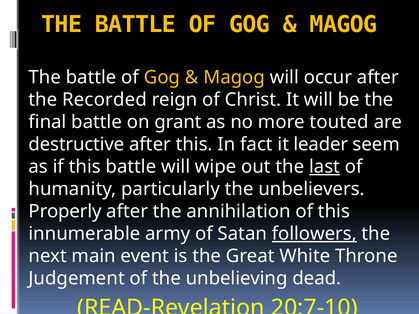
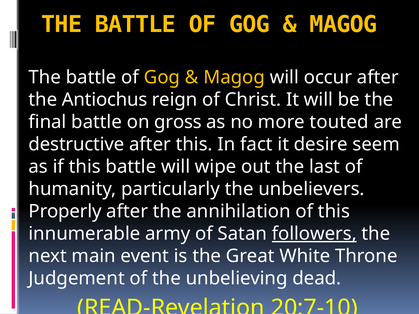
Recorded: Recorded -> Antiochus
grant: grant -> gross
leader: leader -> desire
last underline: present -> none
